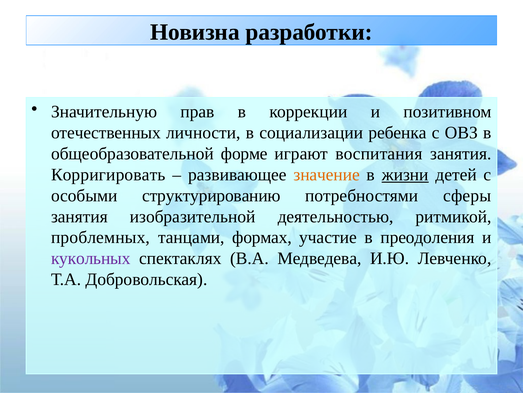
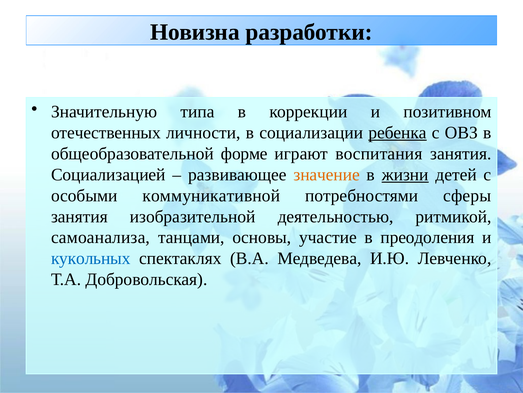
прав: прав -> типа
ребенка underline: none -> present
Корригировать: Корригировать -> Социализацией
структурированию: структурированию -> коммуникативной
проблемных: проблемных -> самоанализа
формах: формах -> основы
кукольных colour: purple -> blue
